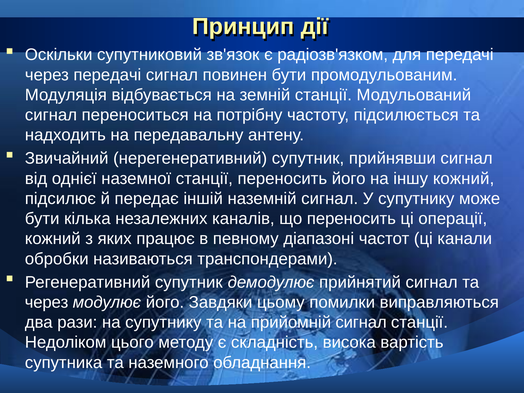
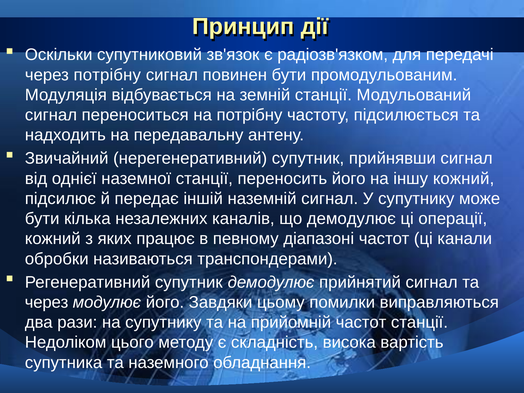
через передачі: передачі -> потрібну
що переносить: переносить -> демодулює
прийомній сигнал: сигнал -> частот
